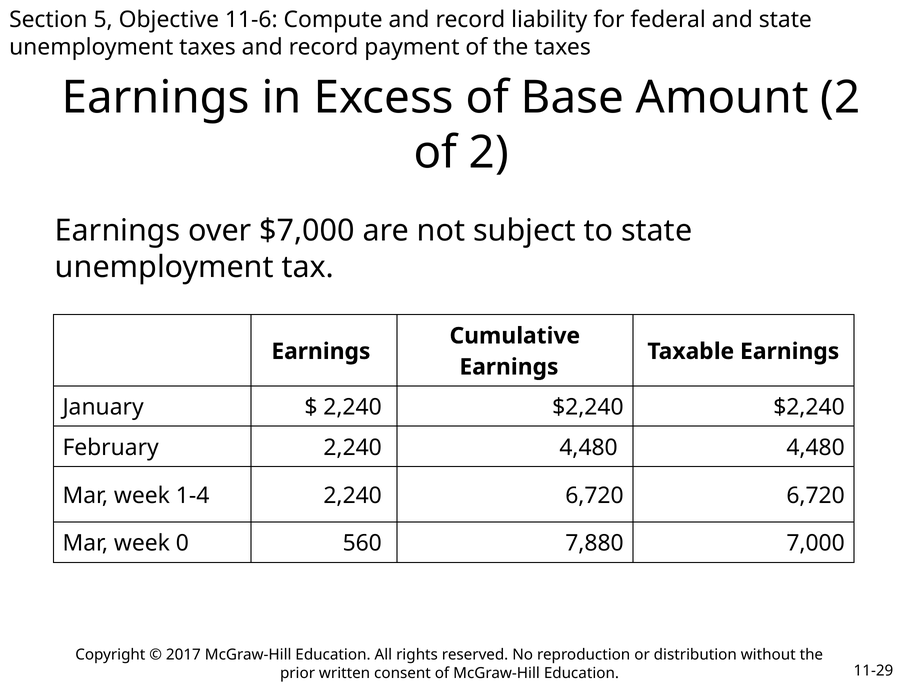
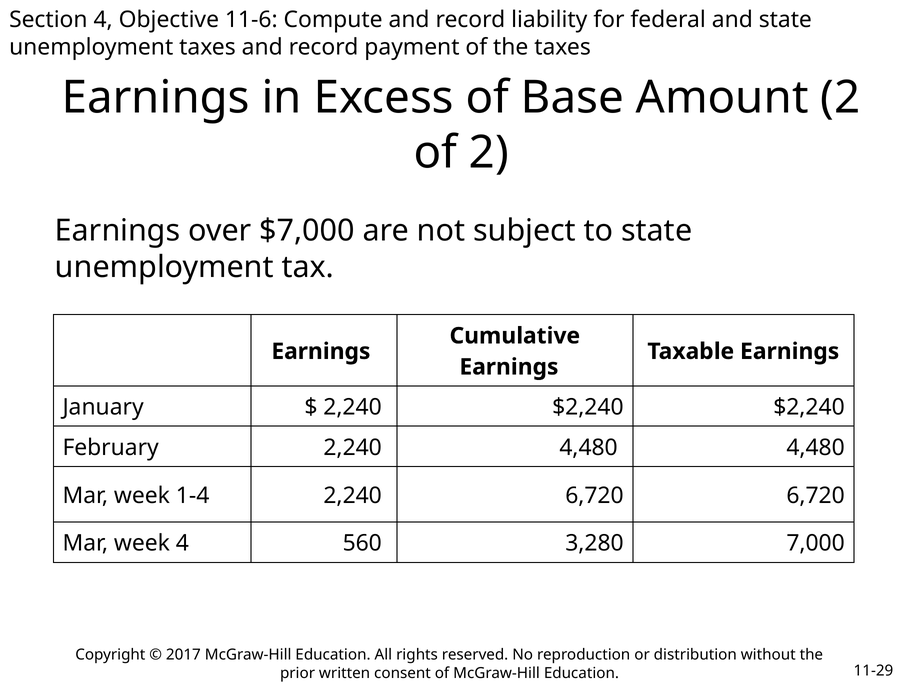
Section 5: 5 -> 4
week 0: 0 -> 4
7,880: 7,880 -> 3,280
